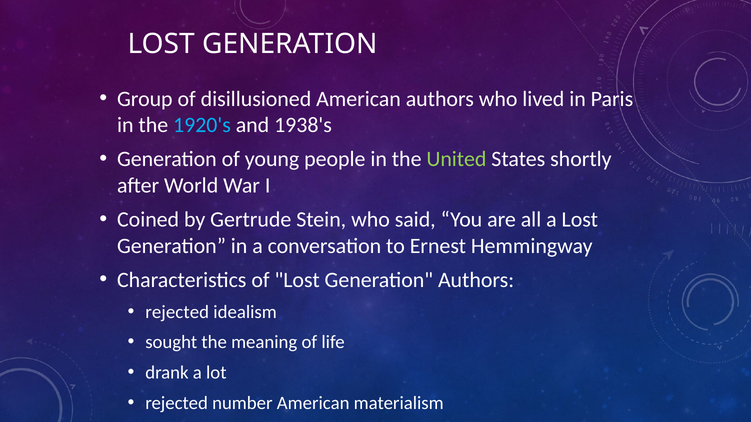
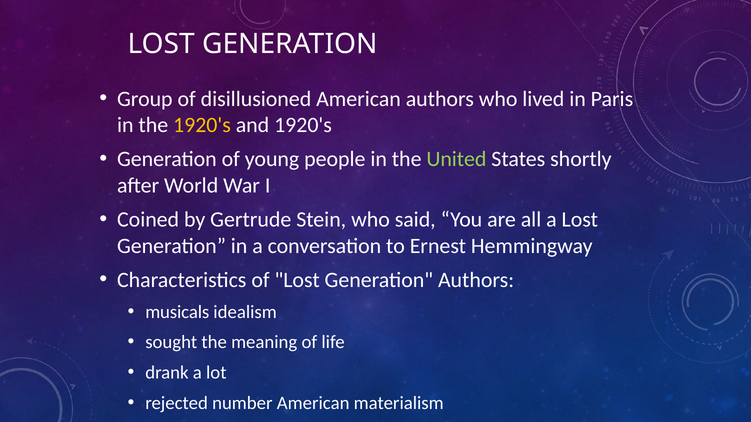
1920's at (202, 125) colour: light blue -> yellow
and 1938's: 1938's -> 1920's
rejected at (177, 312): rejected -> musicals
